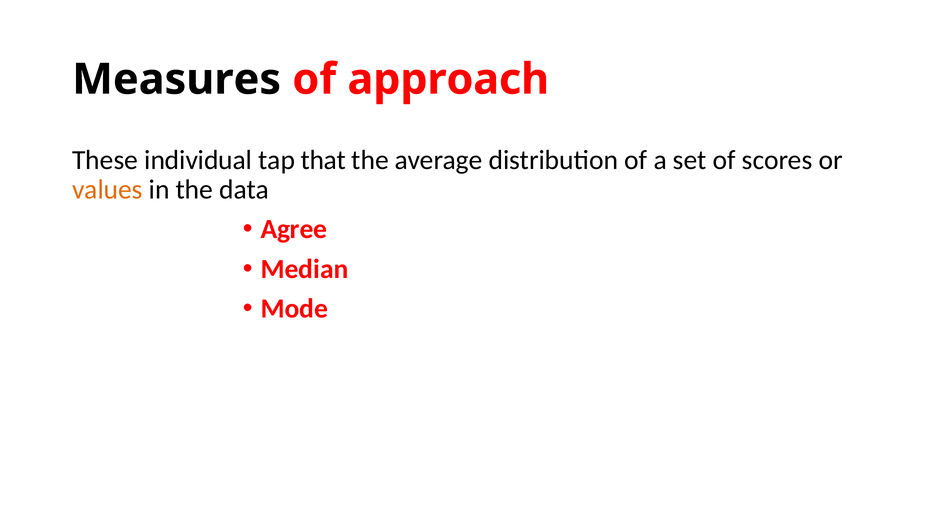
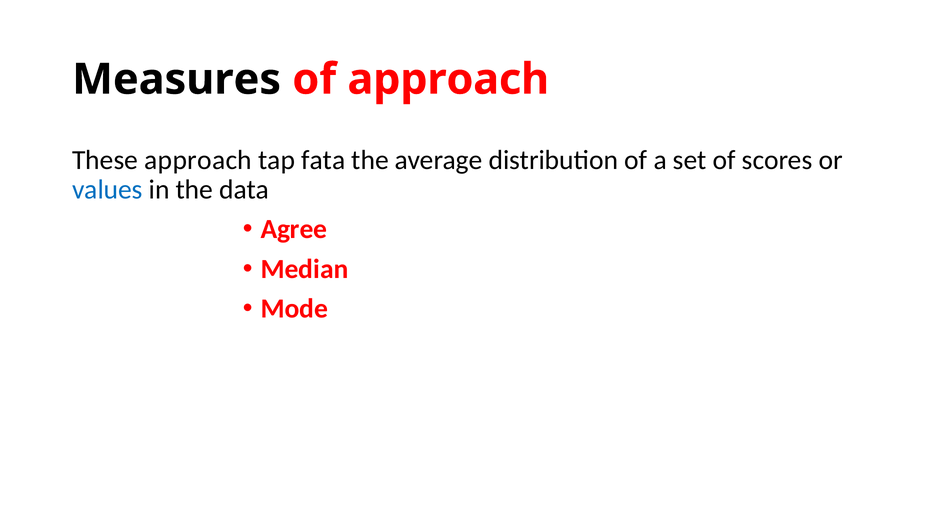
These individual: individual -> approach
that: that -> fata
values colour: orange -> blue
